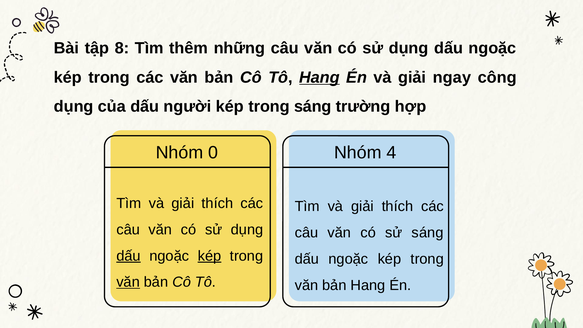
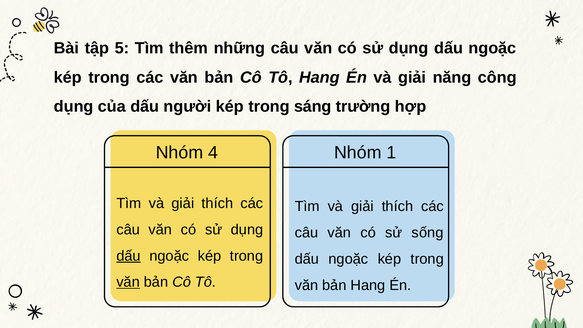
8: 8 -> 5
Hang at (319, 77) underline: present -> none
ngay: ngay -> năng
0: 0 -> 4
4: 4 -> 1
sử sáng: sáng -> sống
kép at (210, 256) underline: present -> none
